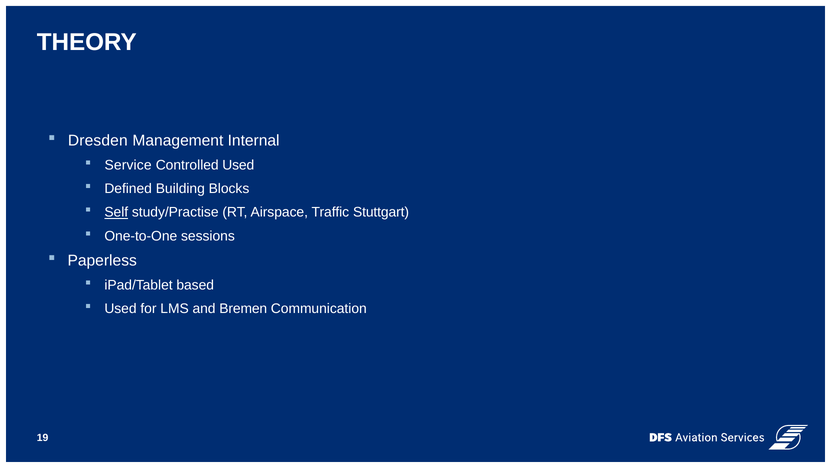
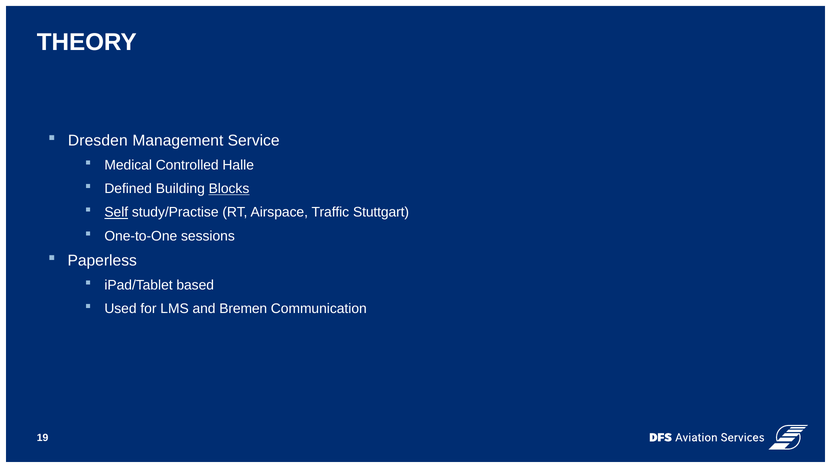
Internal: Internal -> Service
Service: Service -> Medical
Controlled Used: Used -> Halle
Blocks underline: none -> present
